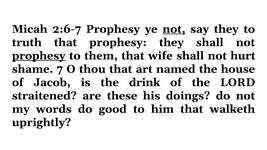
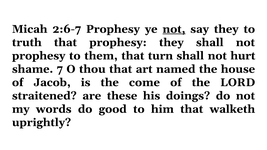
prophesy at (39, 56) underline: present -> none
wife: wife -> turn
drink: drink -> come
